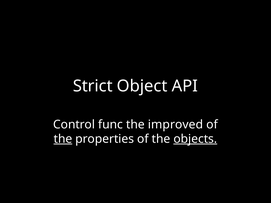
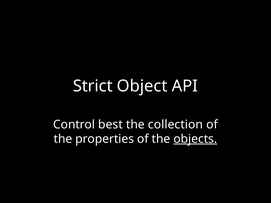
func: func -> best
improved: improved -> collection
the at (63, 139) underline: present -> none
